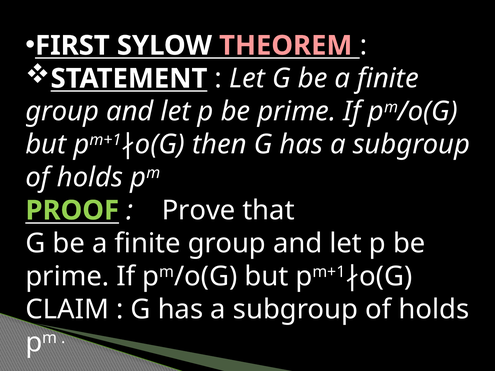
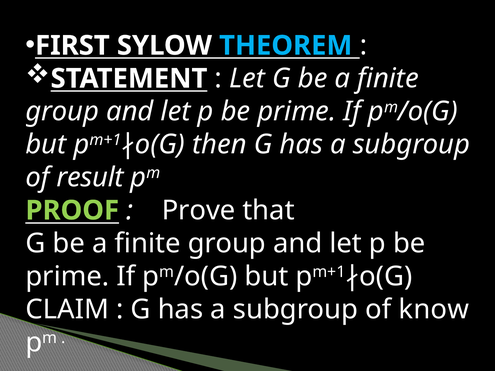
THEOREM colour: pink -> light blue
holds at (90, 178): holds -> result
subgroup of holds: holds -> know
